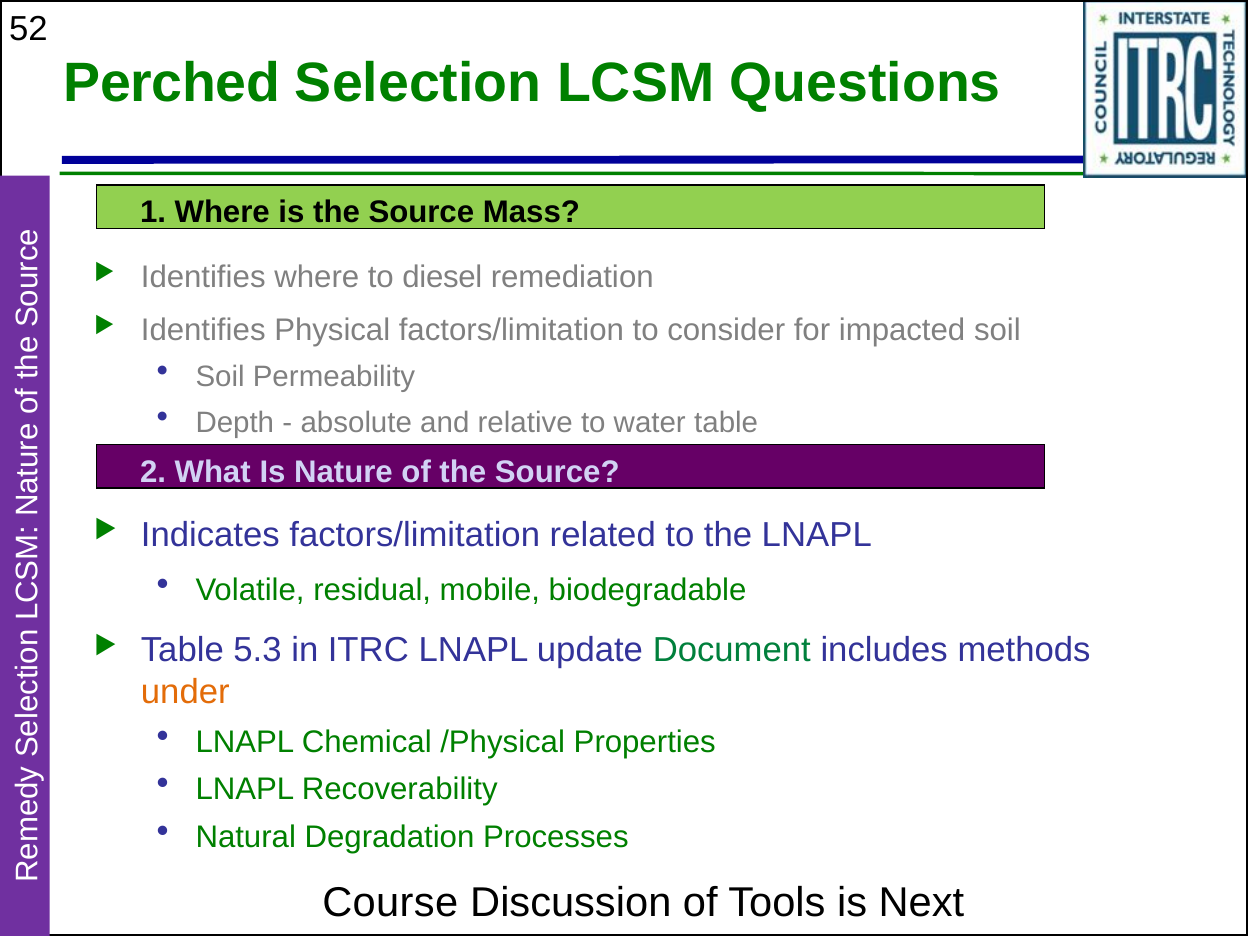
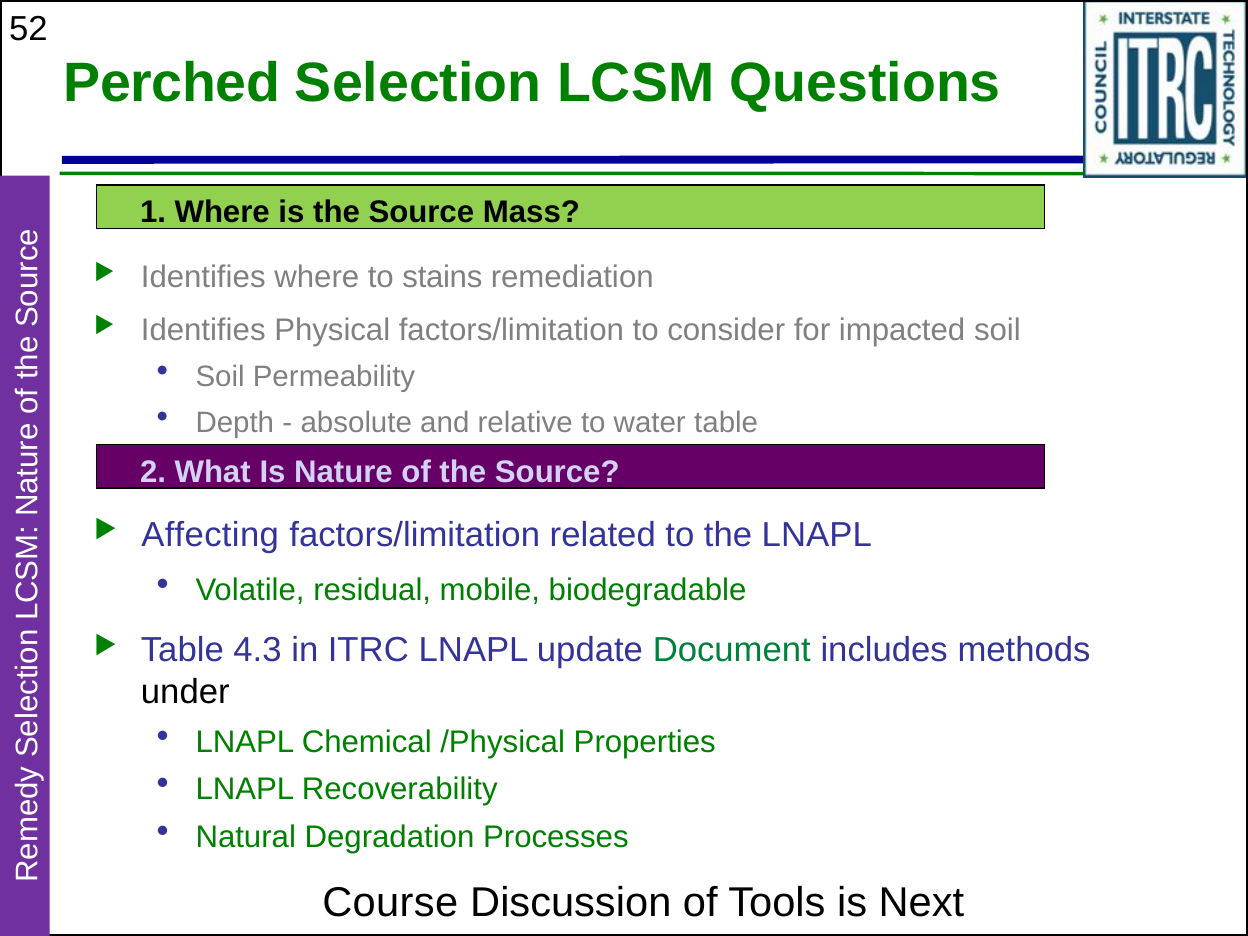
diesel: diesel -> stains
Indicates: Indicates -> Affecting
5.3: 5.3 -> 4.3
under colour: orange -> black
